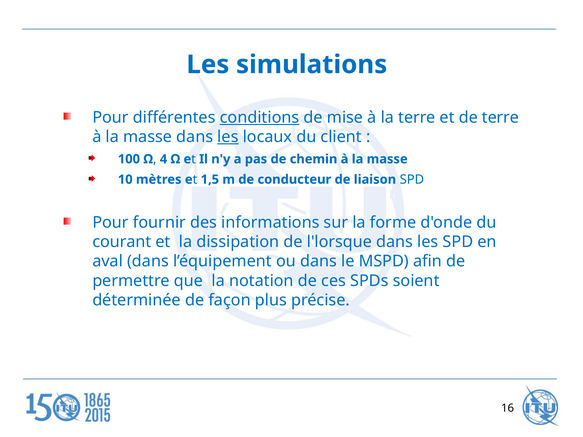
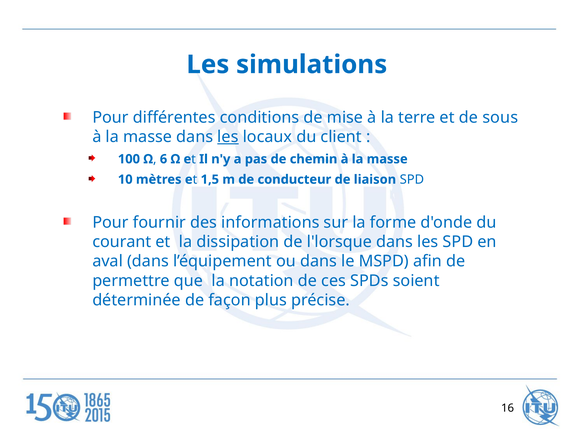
conditions underline: present -> none
de terre: terre -> sous
4: 4 -> 6
